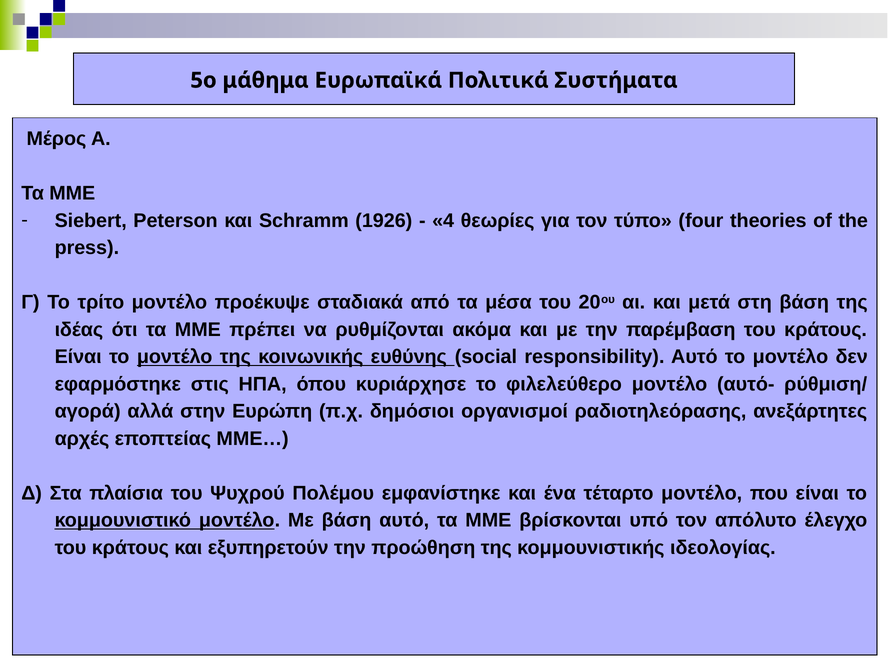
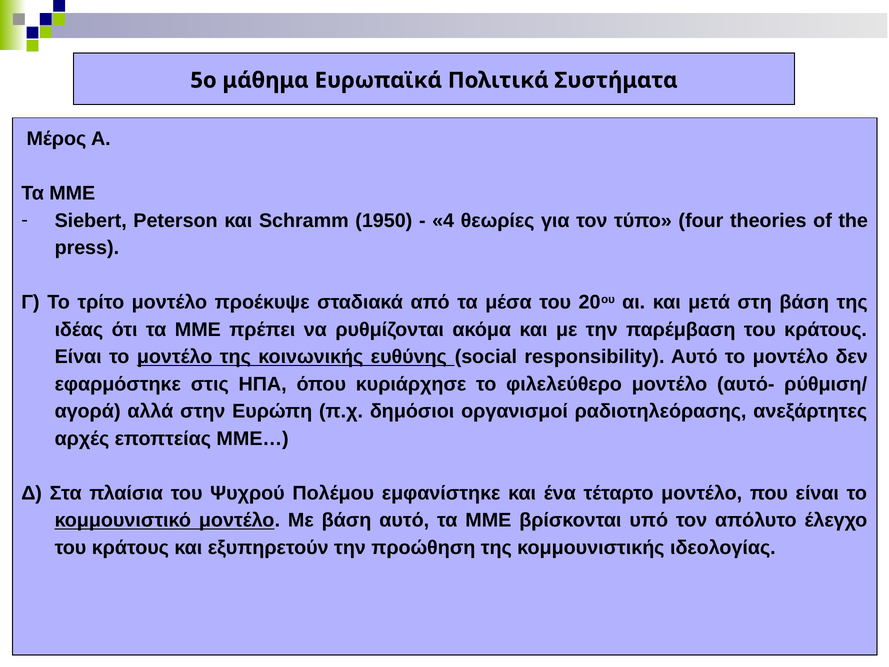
1926: 1926 -> 1950
